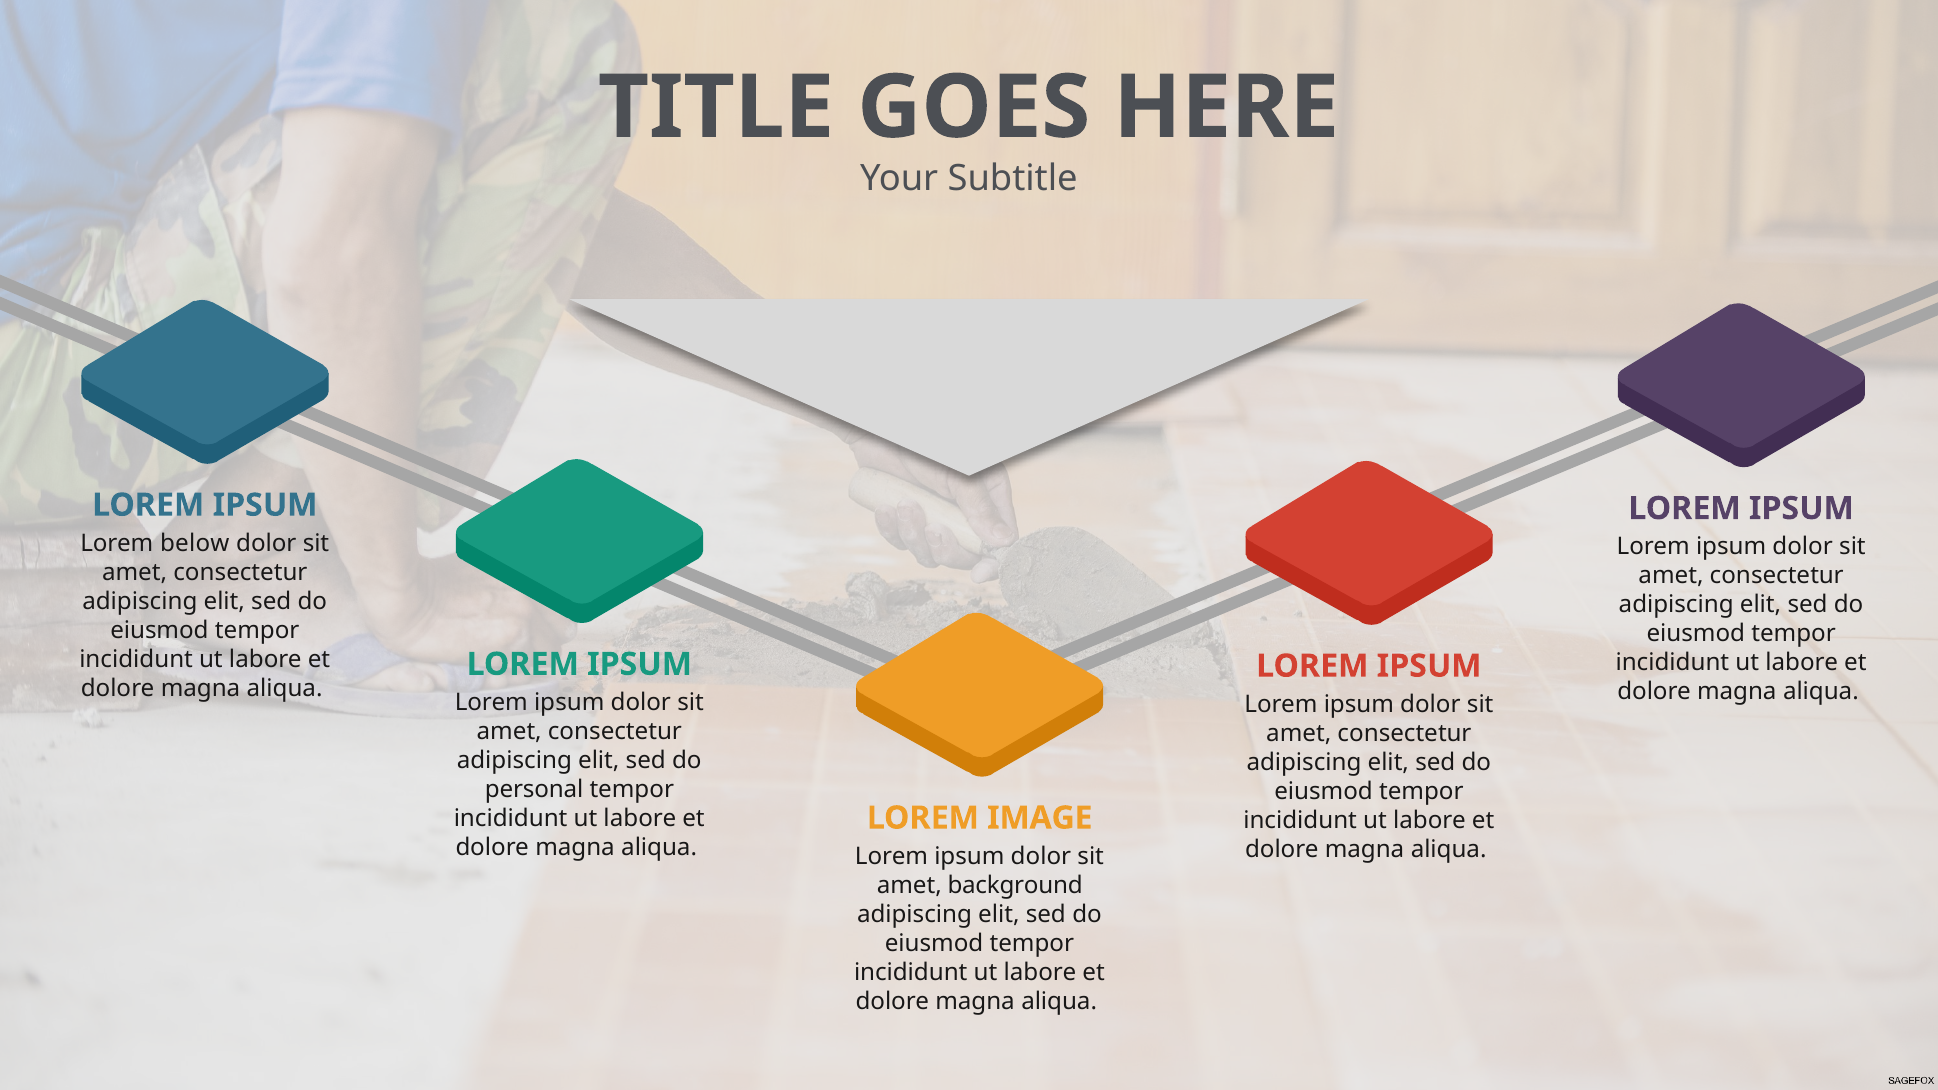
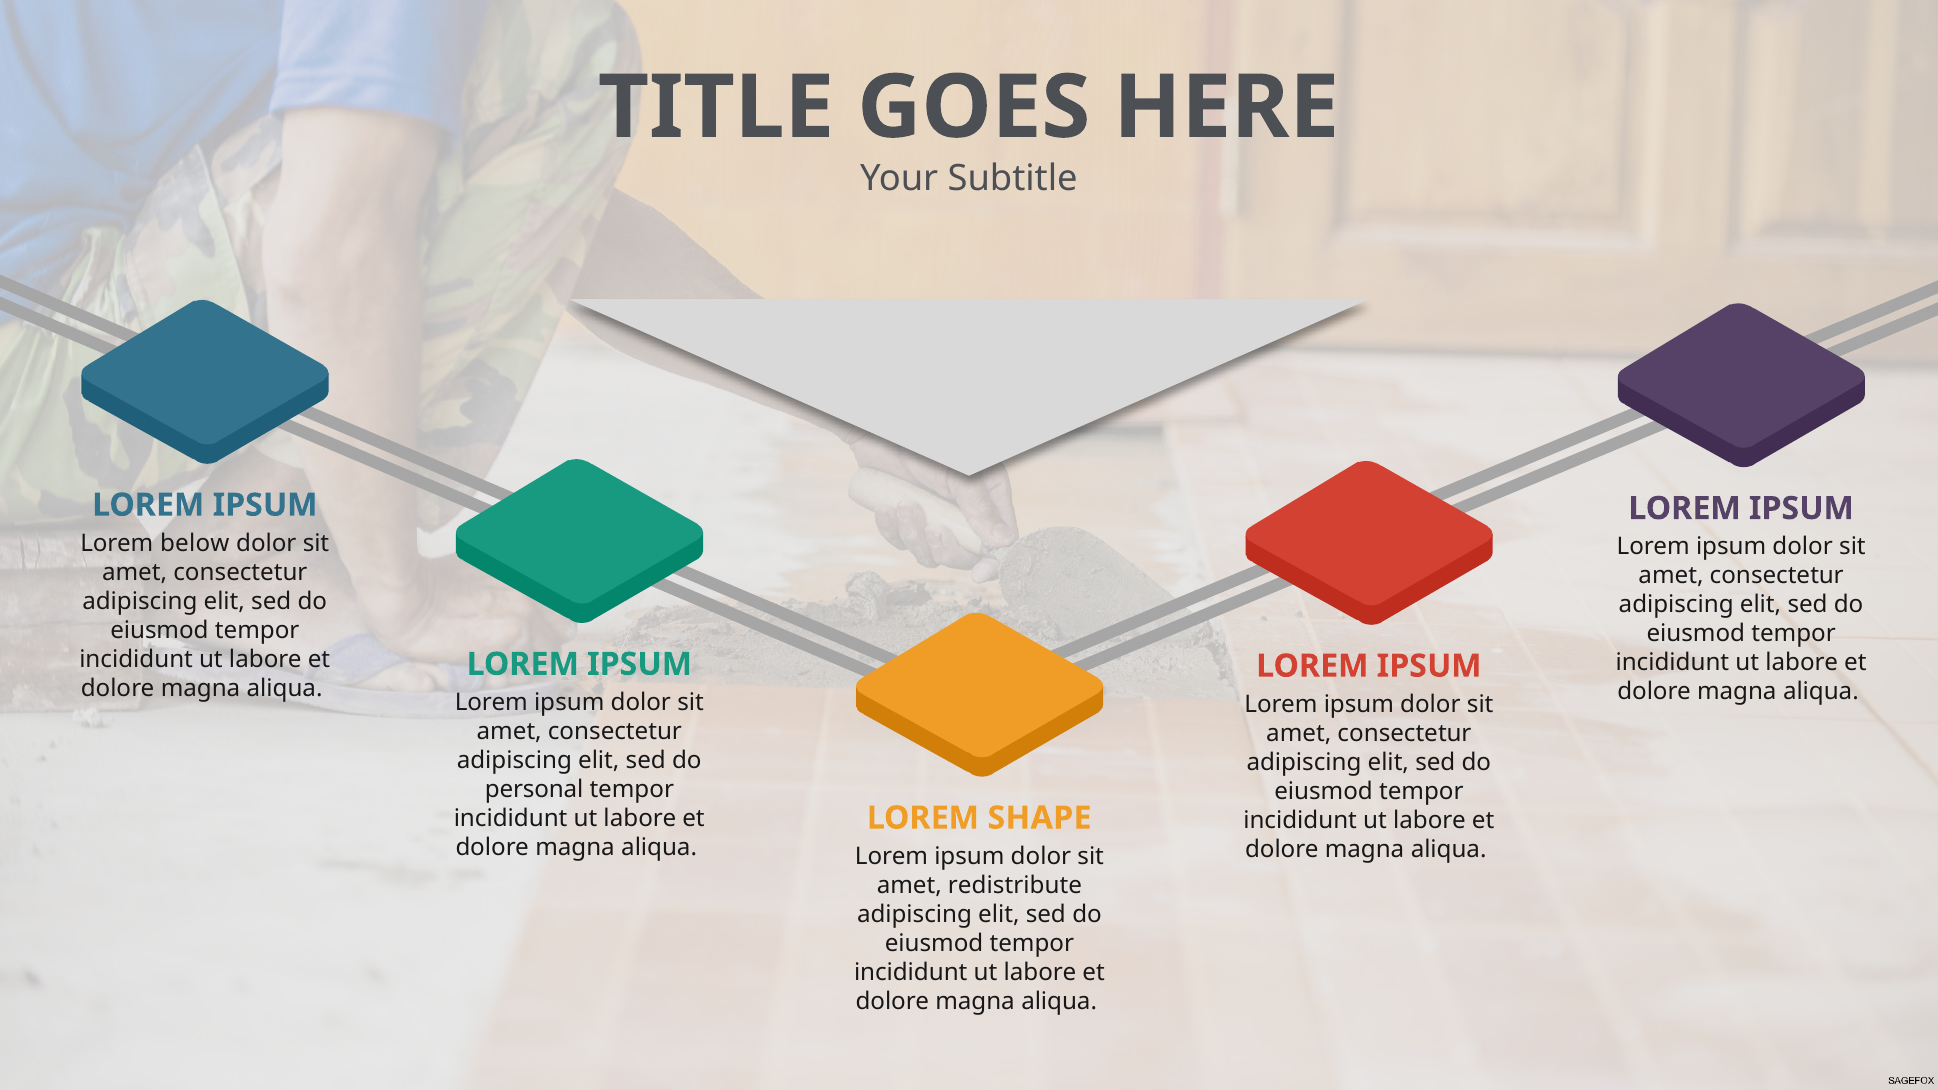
IMAGE: IMAGE -> SHAPE
background: background -> redistribute
